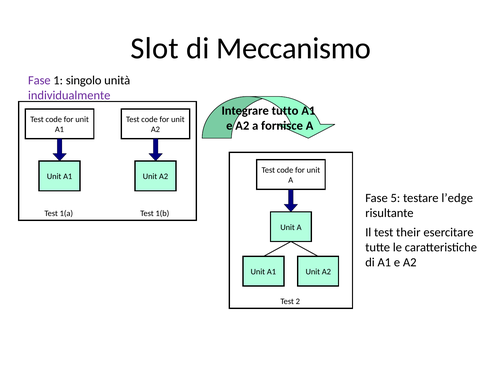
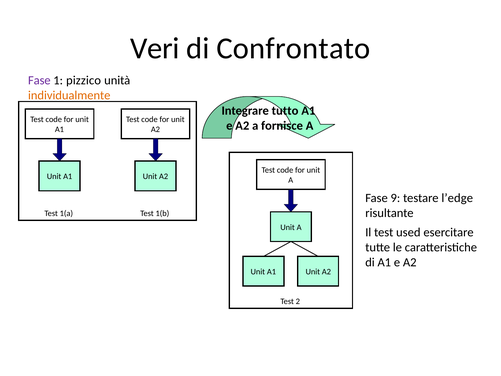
Slot: Slot -> Veri
Meccanismo: Meccanismo -> Confrontato
singolo: singolo -> pizzico
individualmente colour: purple -> orange
5: 5 -> 9
their: their -> used
